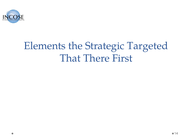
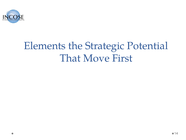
Targeted: Targeted -> Potential
There: There -> Move
